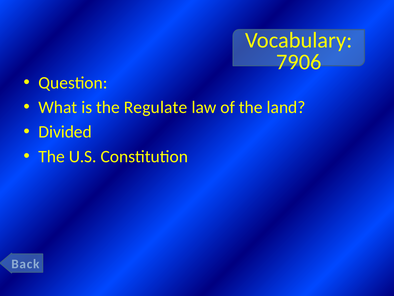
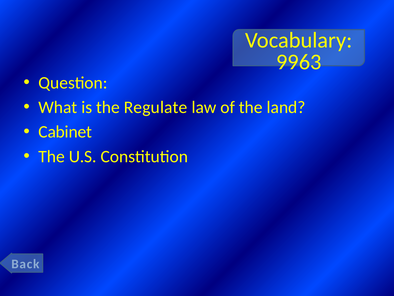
7906: 7906 -> 9963
Divided: Divided -> Cabinet
